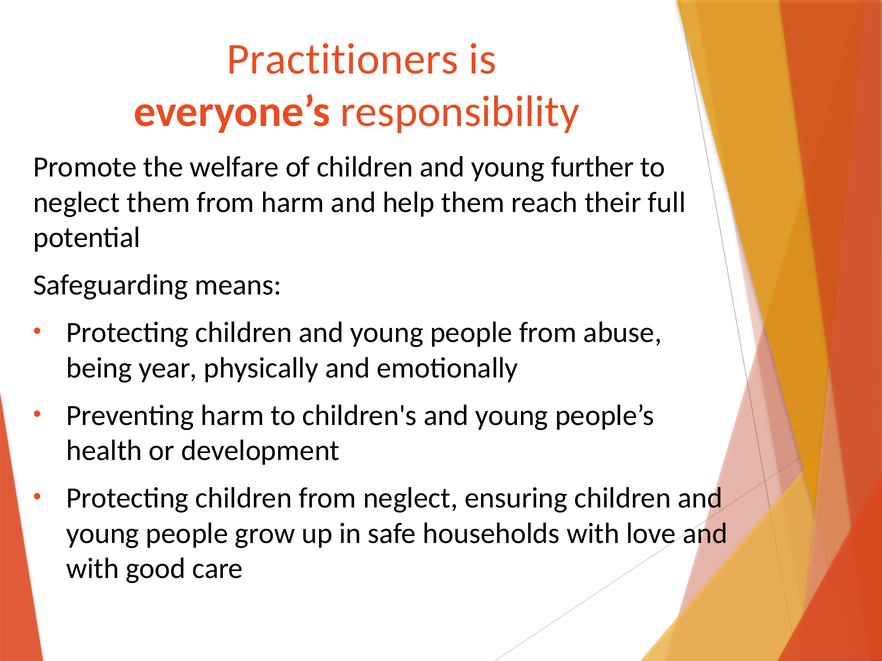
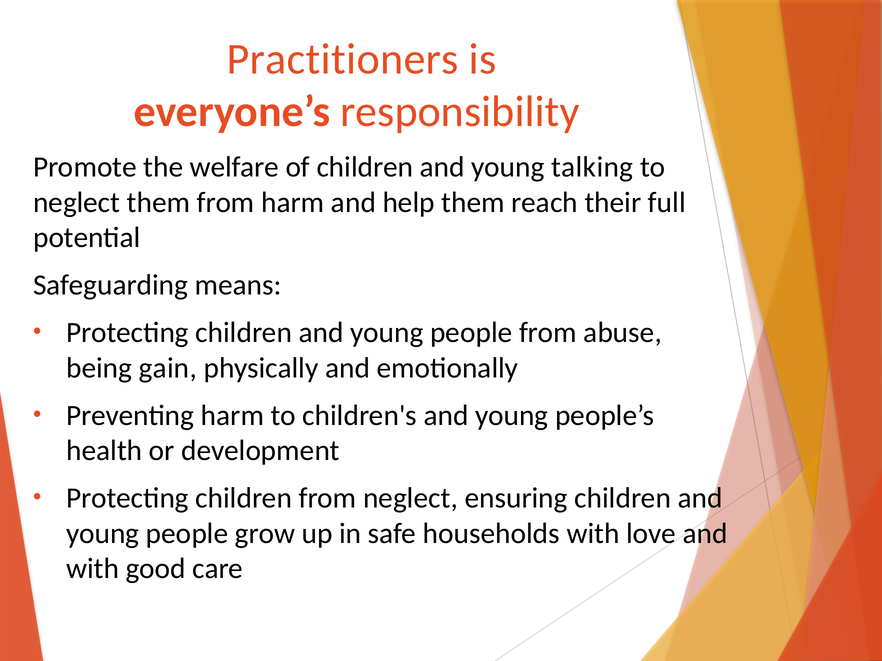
further: further -> talking
year: year -> gain
